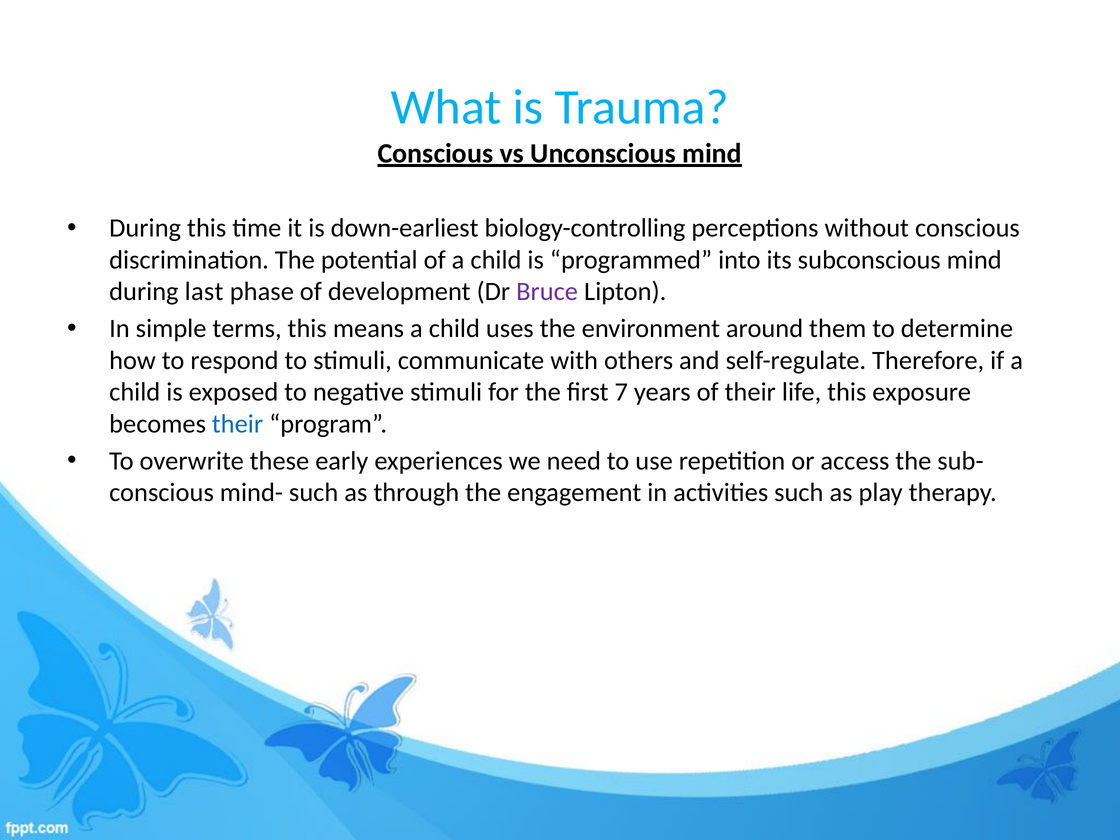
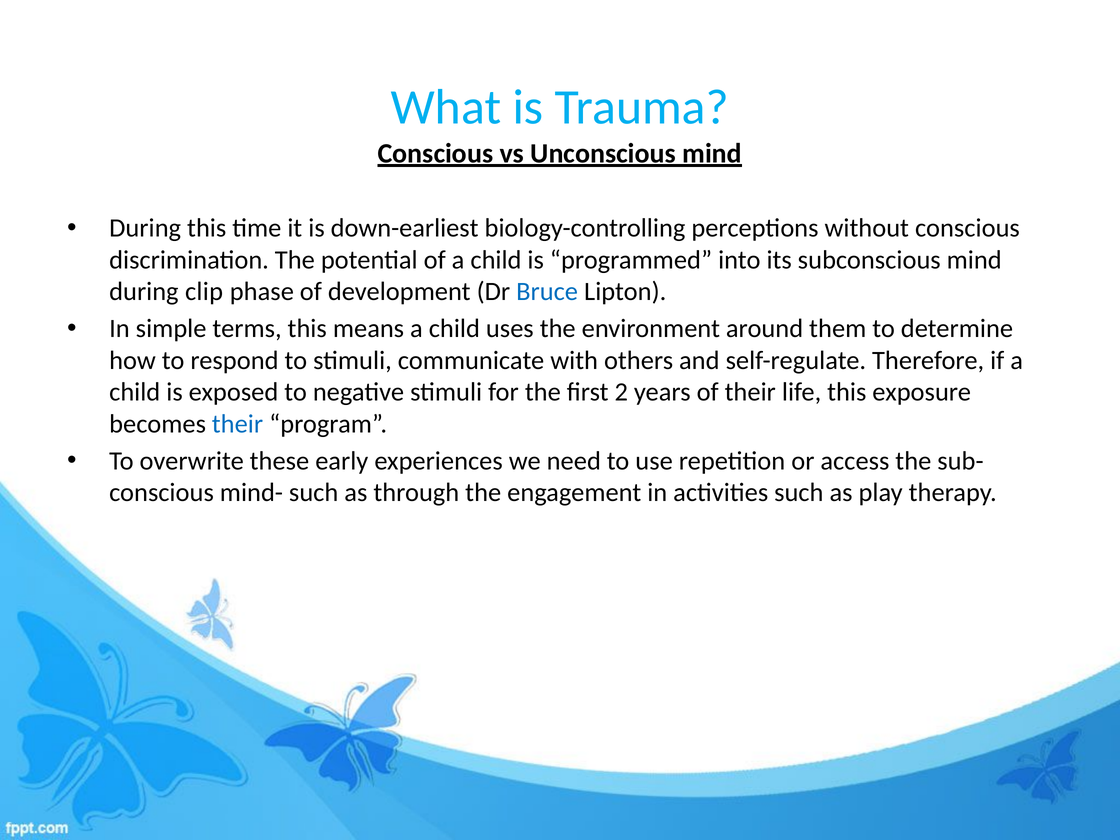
last: last -> clip
Bruce colour: purple -> blue
7: 7 -> 2
